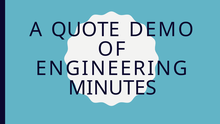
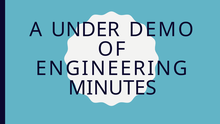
QUOTE: QUOTE -> UNDER
